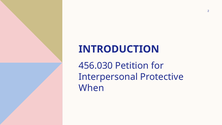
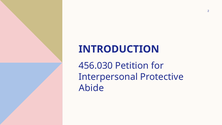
When: When -> Abide
